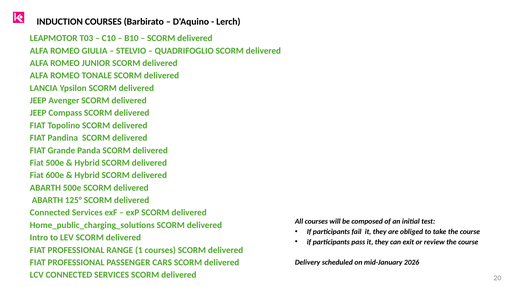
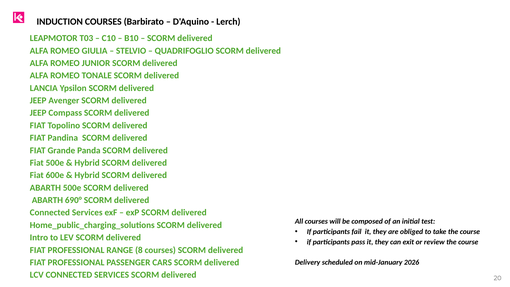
125°: 125° -> 690°
1: 1 -> 8
